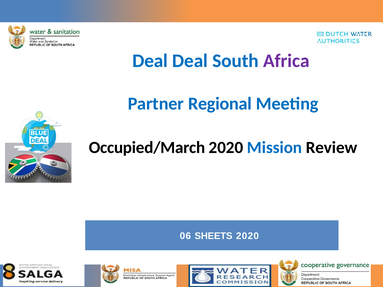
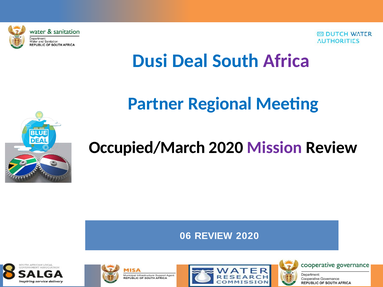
Deal at (150, 61): Deal -> Dusi
Mission colour: blue -> purple
06 SHEETS: SHEETS -> REVIEW
